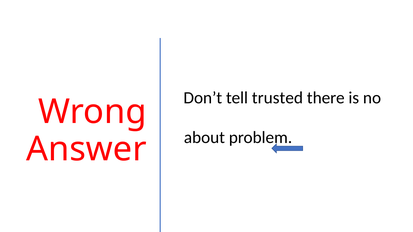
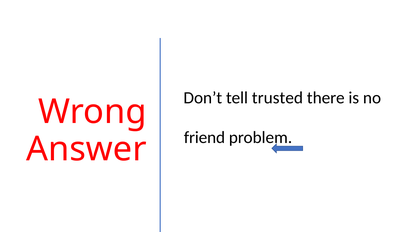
about: about -> friend
